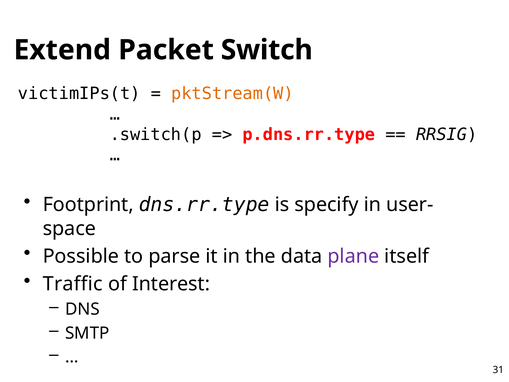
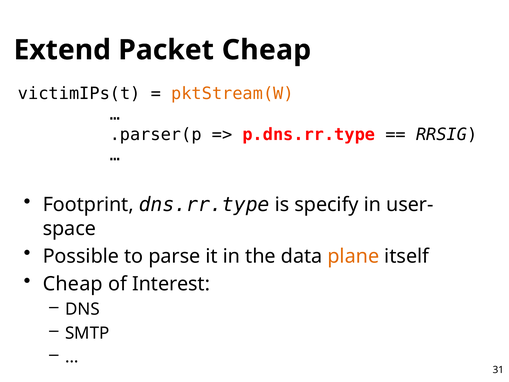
Packet Switch: Switch -> Cheap
.switch(p: .switch(p -> .parser(p
plane colour: purple -> orange
Traffic at (73, 284): Traffic -> Cheap
